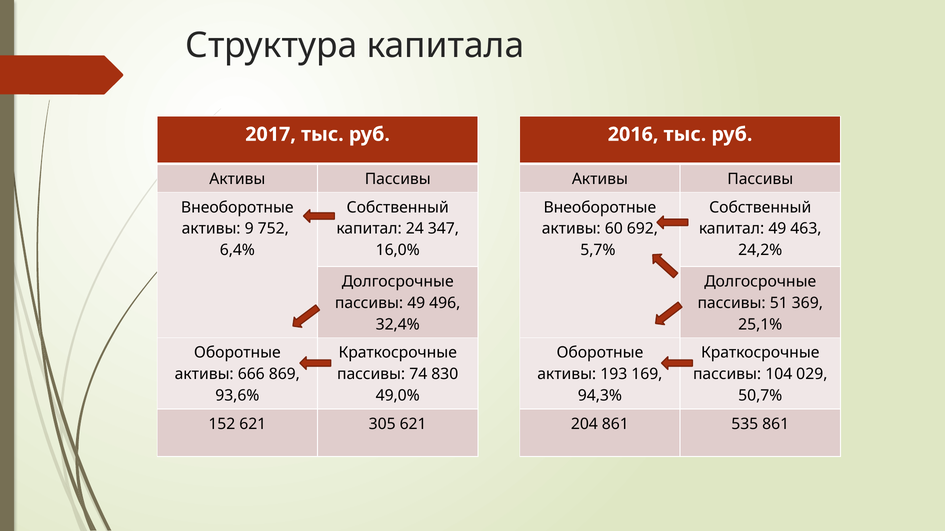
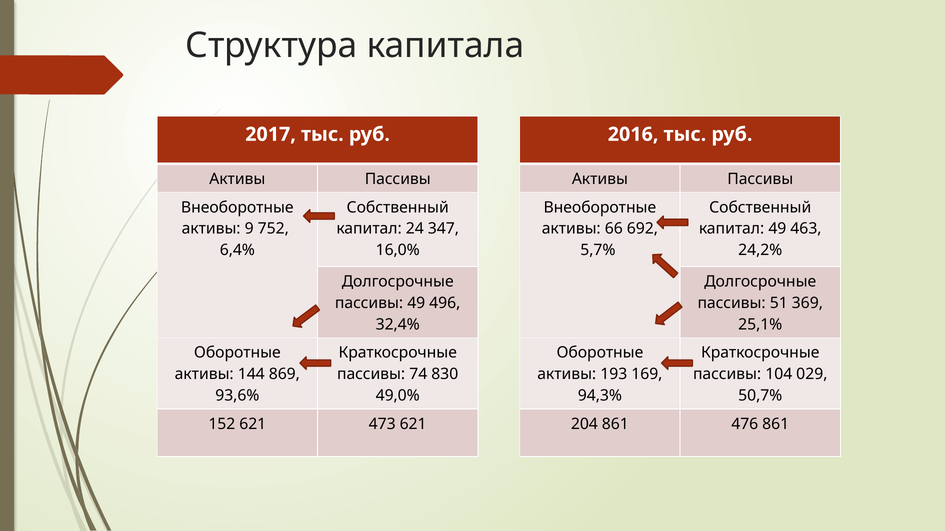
60: 60 -> 66
666: 666 -> 144
305: 305 -> 473
535: 535 -> 476
